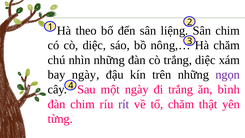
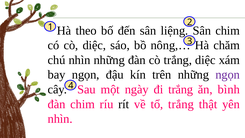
bay ngày: ngày -> ngọn
rít colour: purple -> black
tổ chăm: chăm -> trắng
từng at (60, 119): từng -> nhìn
